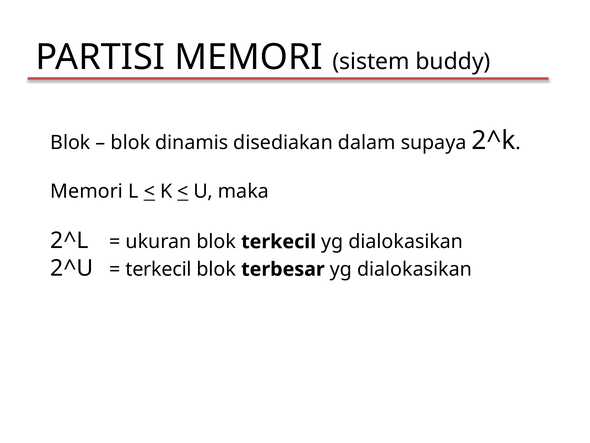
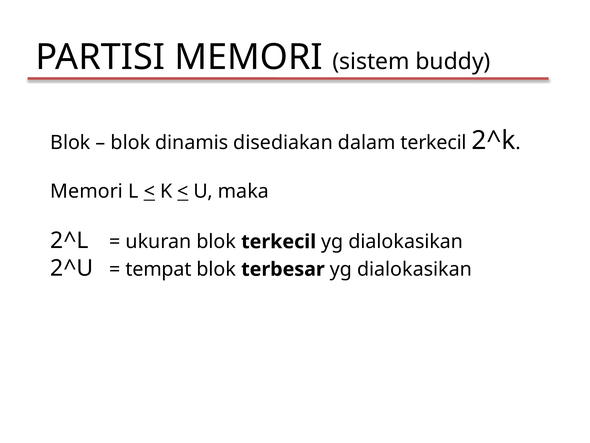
dalam supaya: supaya -> terkecil
terkecil at (159, 269): terkecil -> tempat
